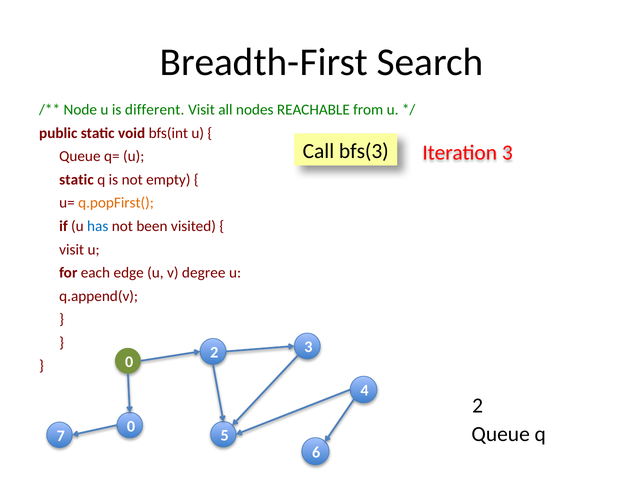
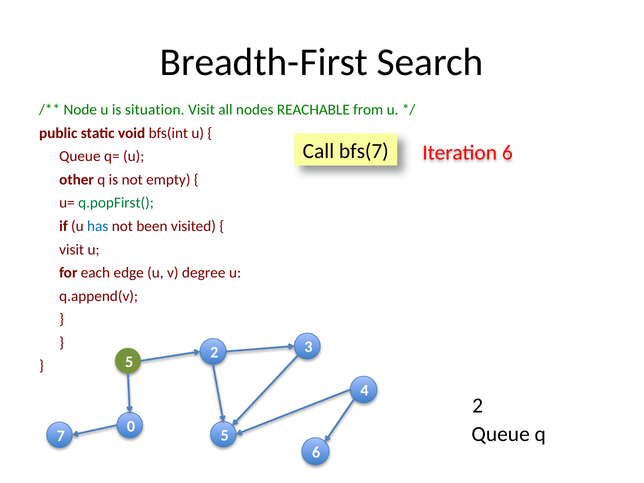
different: different -> situation
bfs(3: bfs(3 -> bfs(7
Iteration 3: 3 -> 6
static at (76, 180): static -> other
q.popFirst( colour: orange -> green
0 at (129, 362): 0 -> 5
